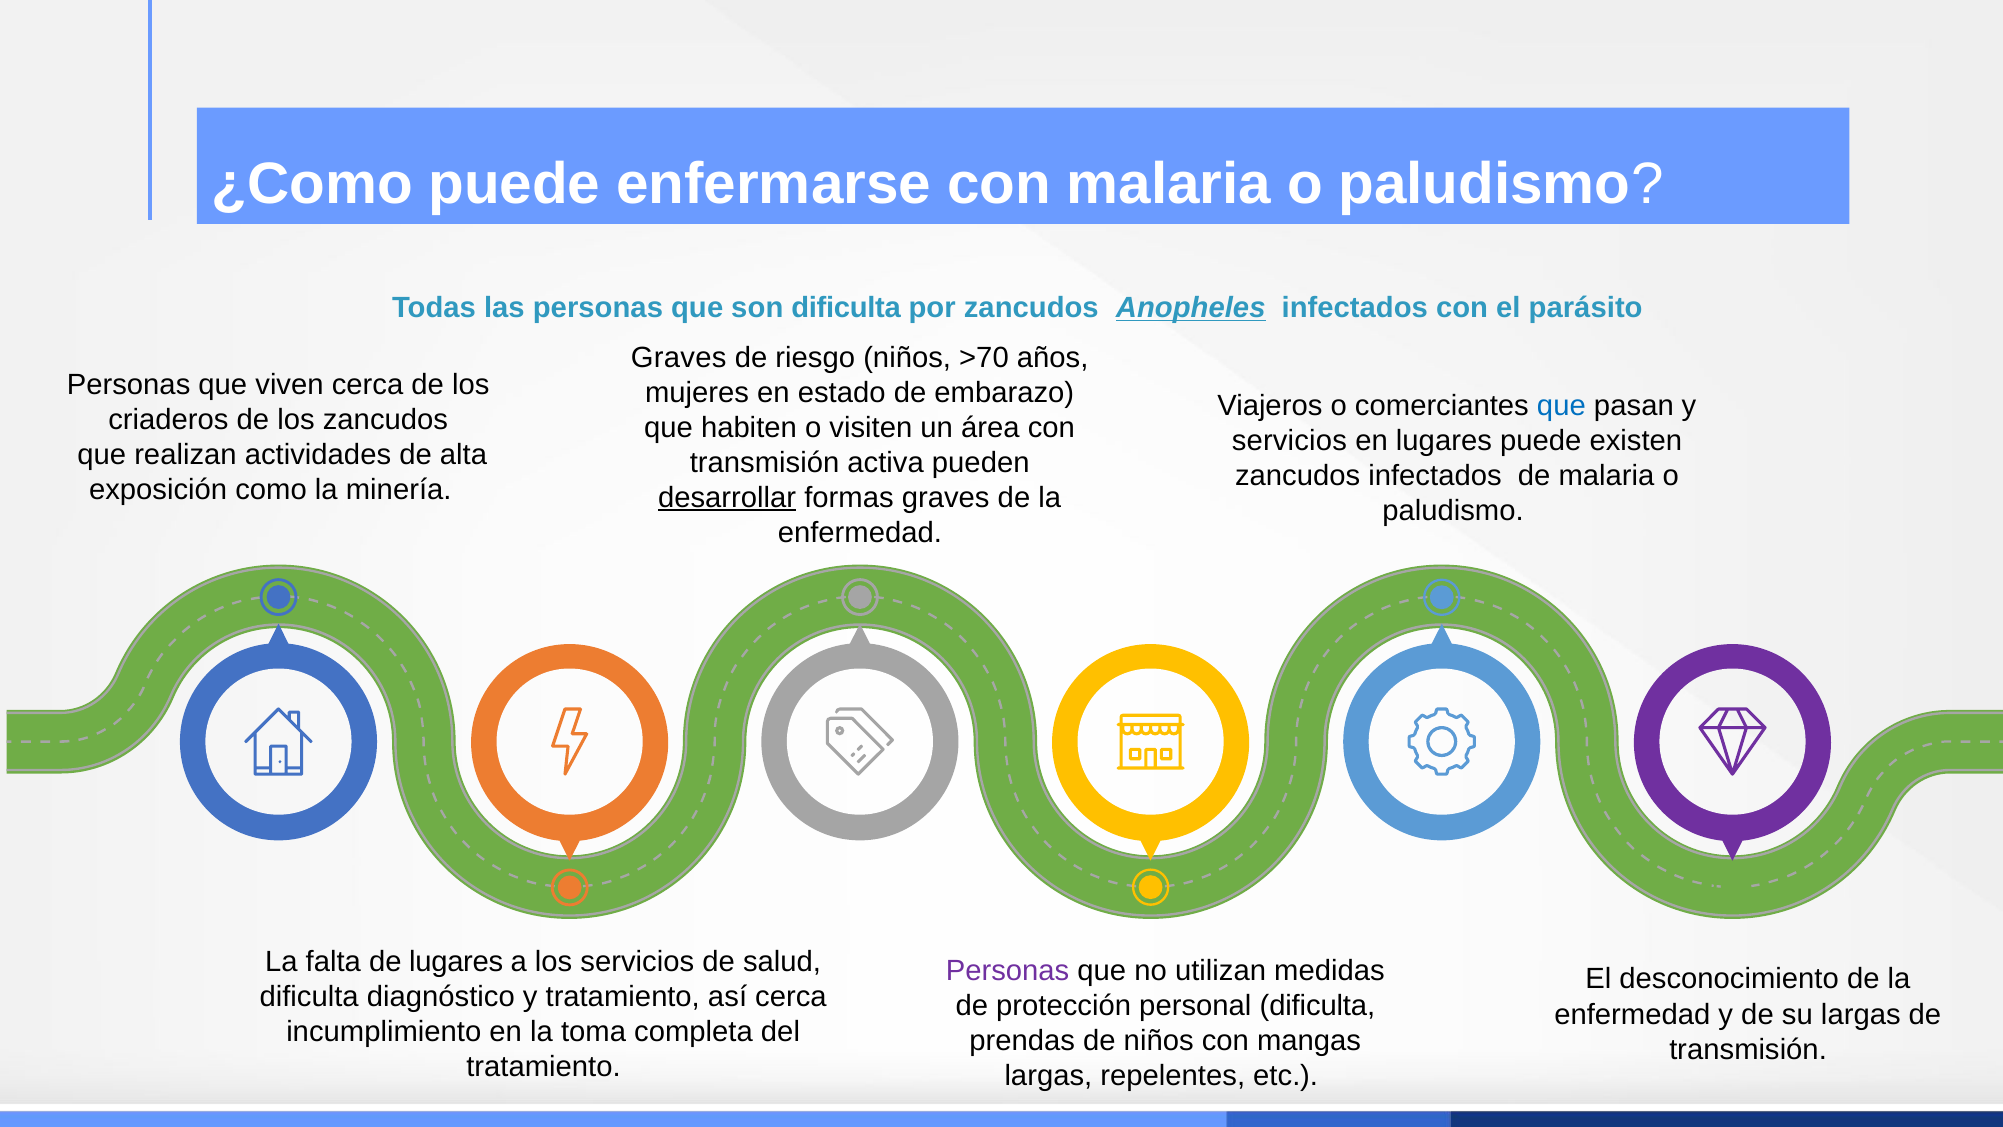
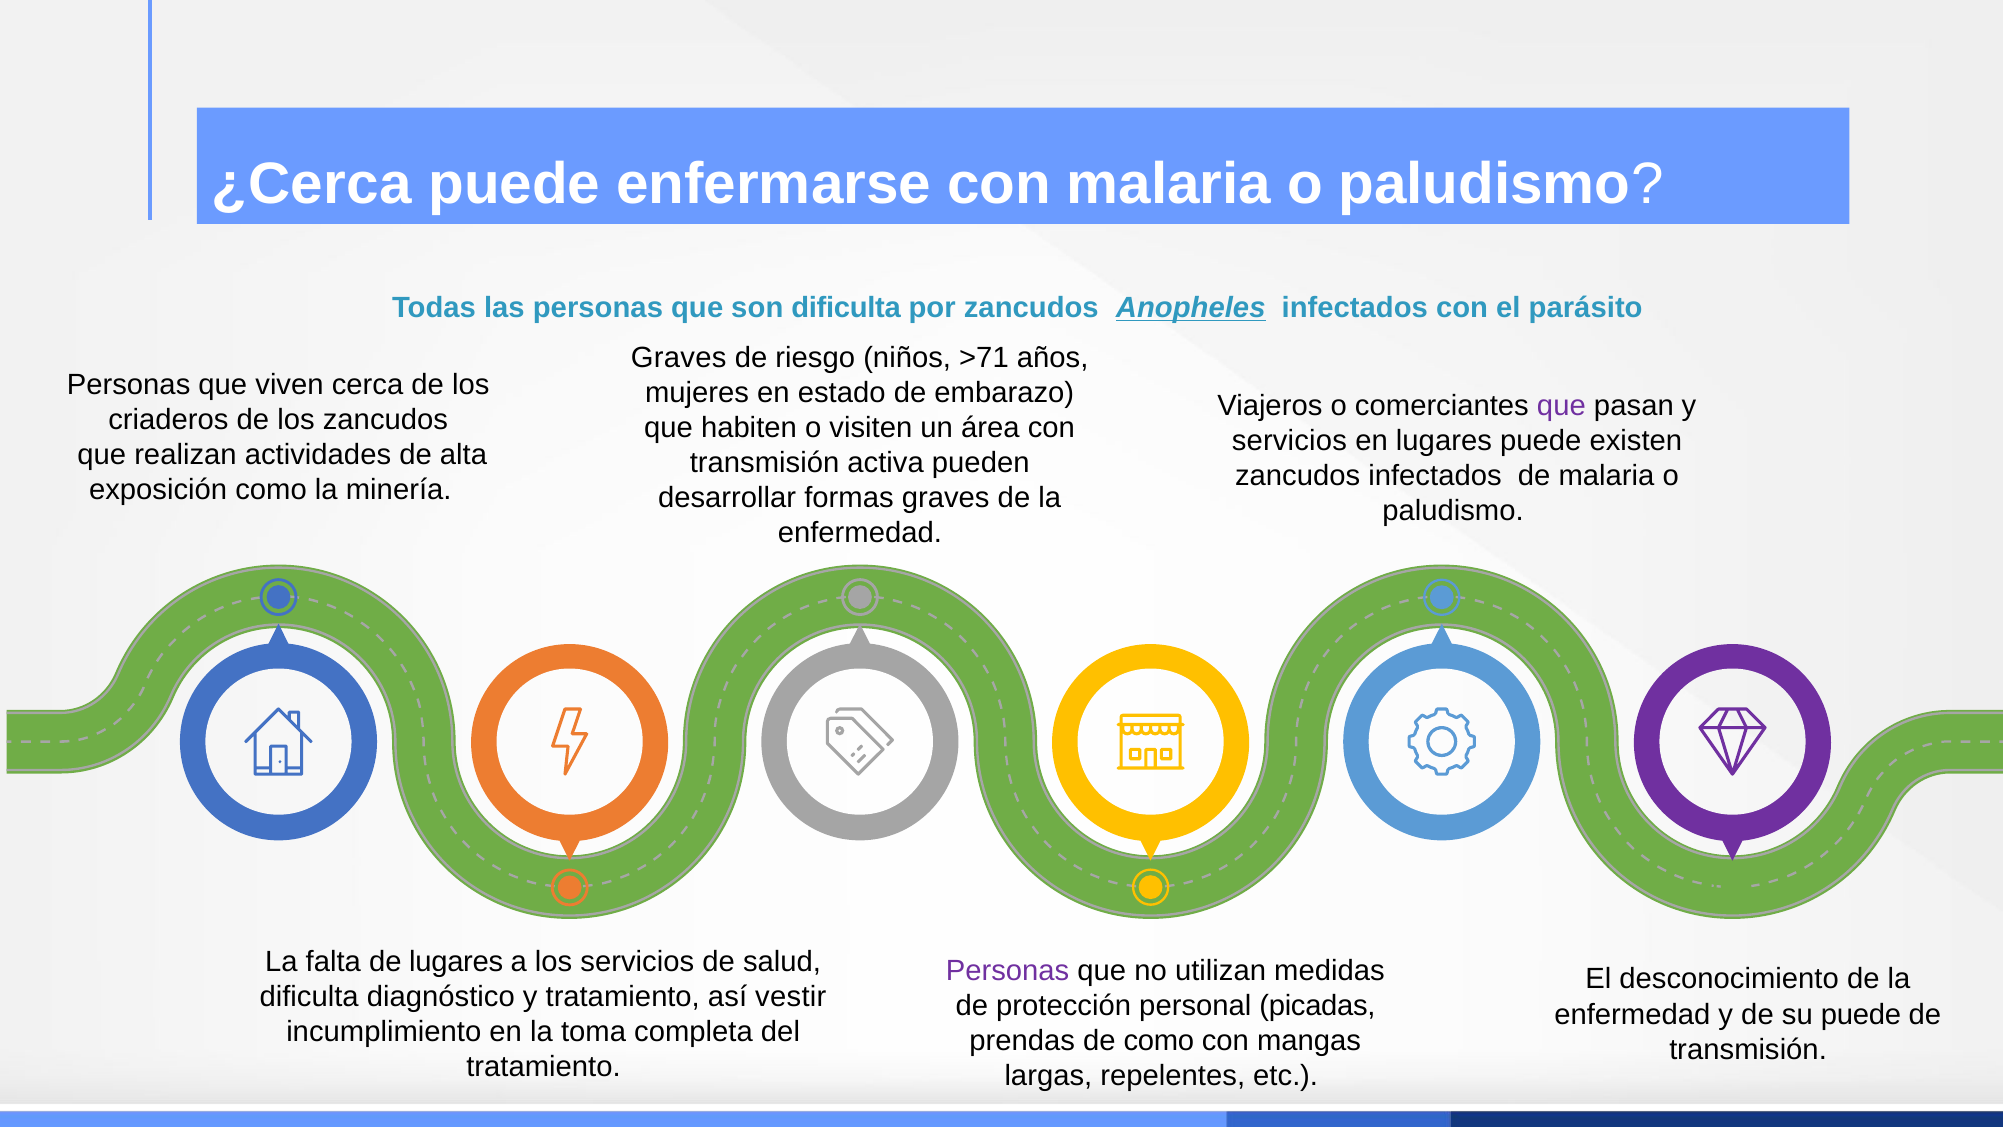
¿Como: ¿Como -> ¿Cerca
>70: >70 -> >71
que at (1561, 406) colour: blue -> purple
desarrollar underline: present -> none
así cerca: cerca -> vestir
personal dificulta: dificulta -> picadas
su largas: largas -> puede
de niños: niños -> como
